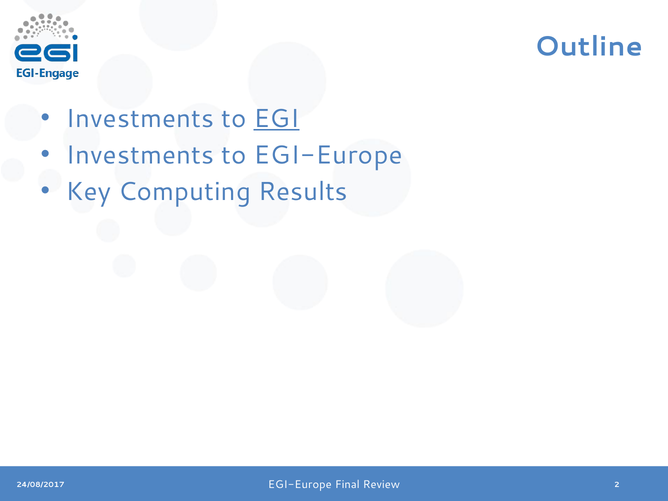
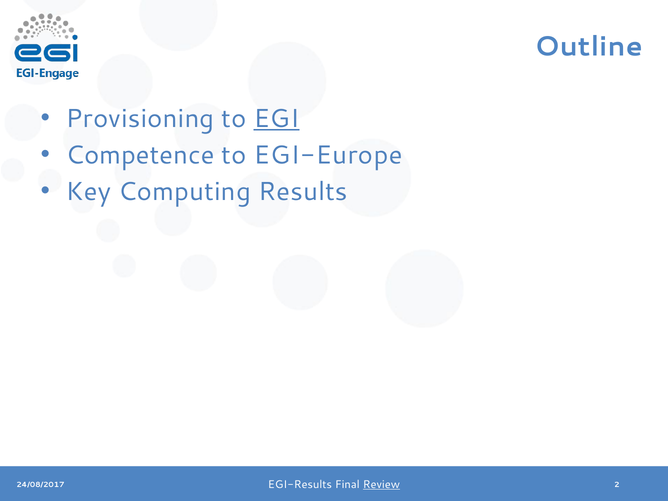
Investments at (140, 119): Investments -> Provisioning
Investments at (140, 155): Investments -> Competence
EGI-Europe at (300, 484): EGI-Europe -> EGI-Results
Review underline: none -> present
